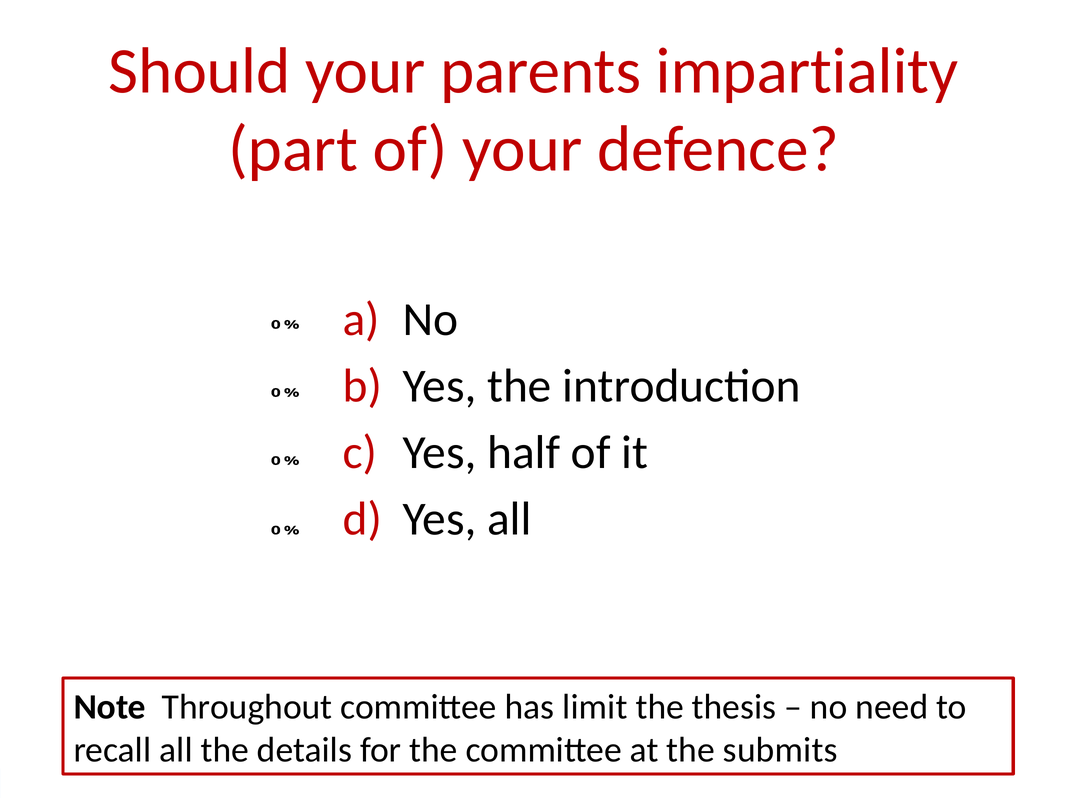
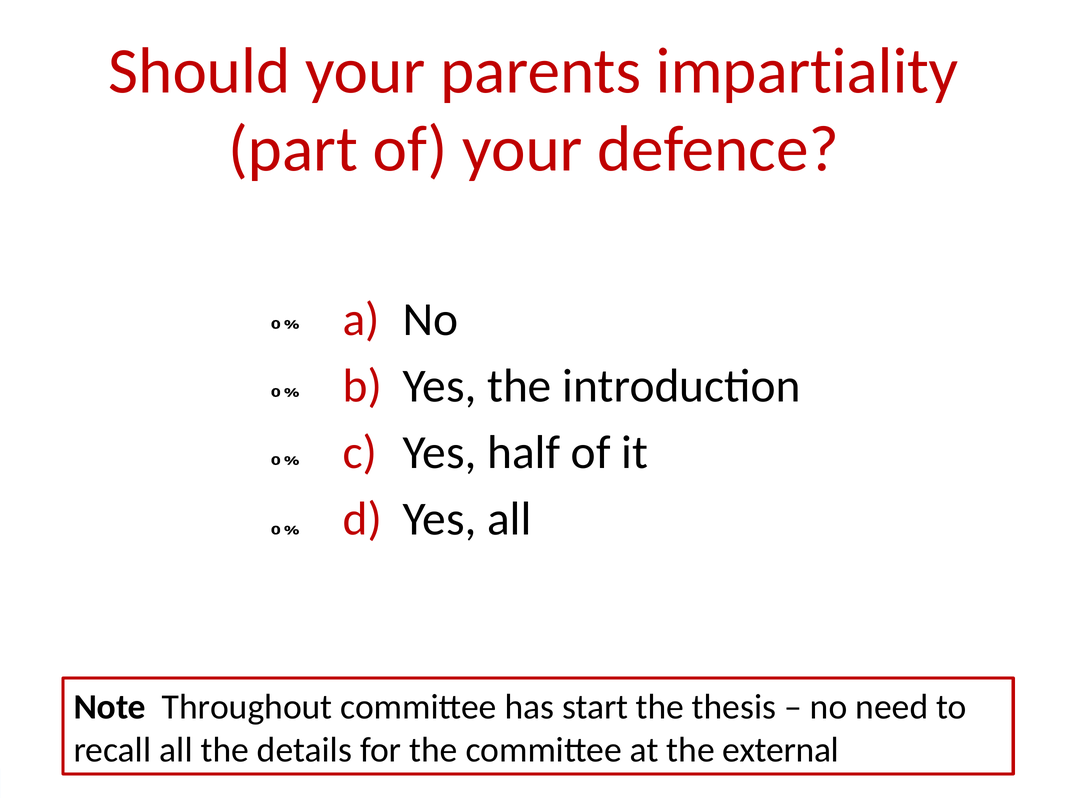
limit: limit -> start
submits: submits -> external
